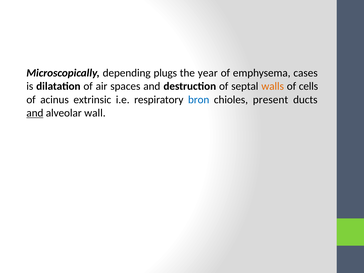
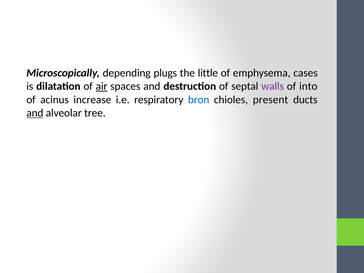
year: year -> little
air underline: none -> present
walls colour: orange -> purple
cells: cells -> into
extrinsic: extrinsic -> increase
wall: wall -> tree
